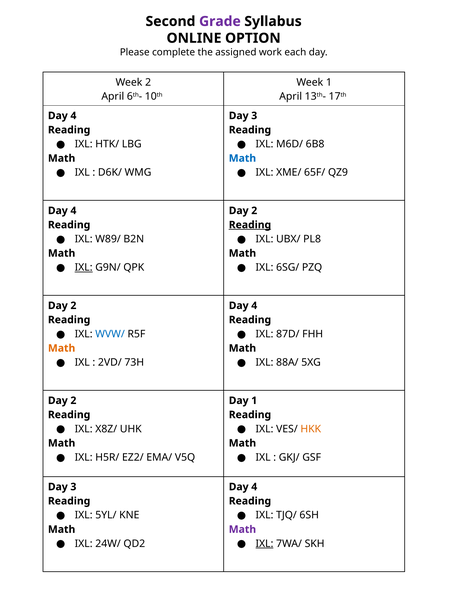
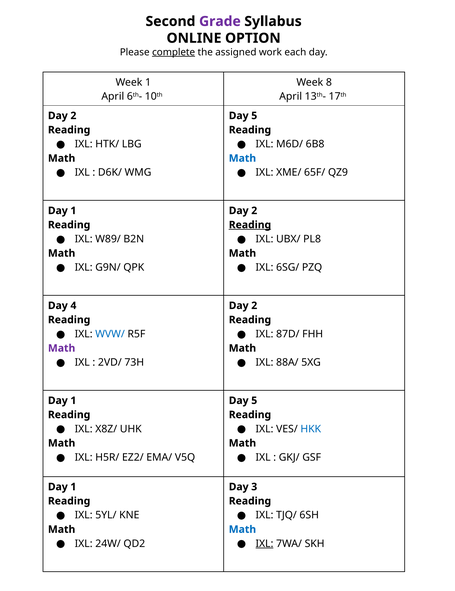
complete underline: none -> present
Week 2: 2 -> 1
Week 1: 1 -> 8
4 at (73, 116): 4 -> 2
3 at (254, 116): 3 -> 5
4 at (73, 211): 4 -> 1
IXL at (84, 267) underline: present -> none
2 at (73, 305): 2 -> 4
4 at (254, 305): 4 -> 2
Math at (62, 348) colour: orange -> purple
2 at (73, 400): 2 -> 1
1 at (254, 400): 1 -> 5
HKK colour: orange -> blue
3 at (73, 486): 3 -> 1
4 at (254, 486): 4 -> 3
Math at (242, 529) colour: purple -> blue
